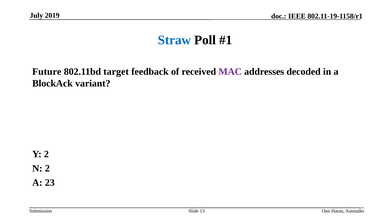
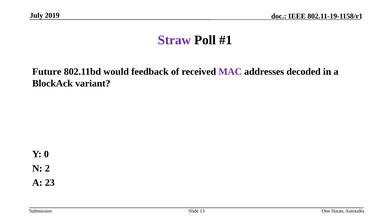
Straw colour: blue -> purple
target: target -> would
Y 2: 2 -> 0
